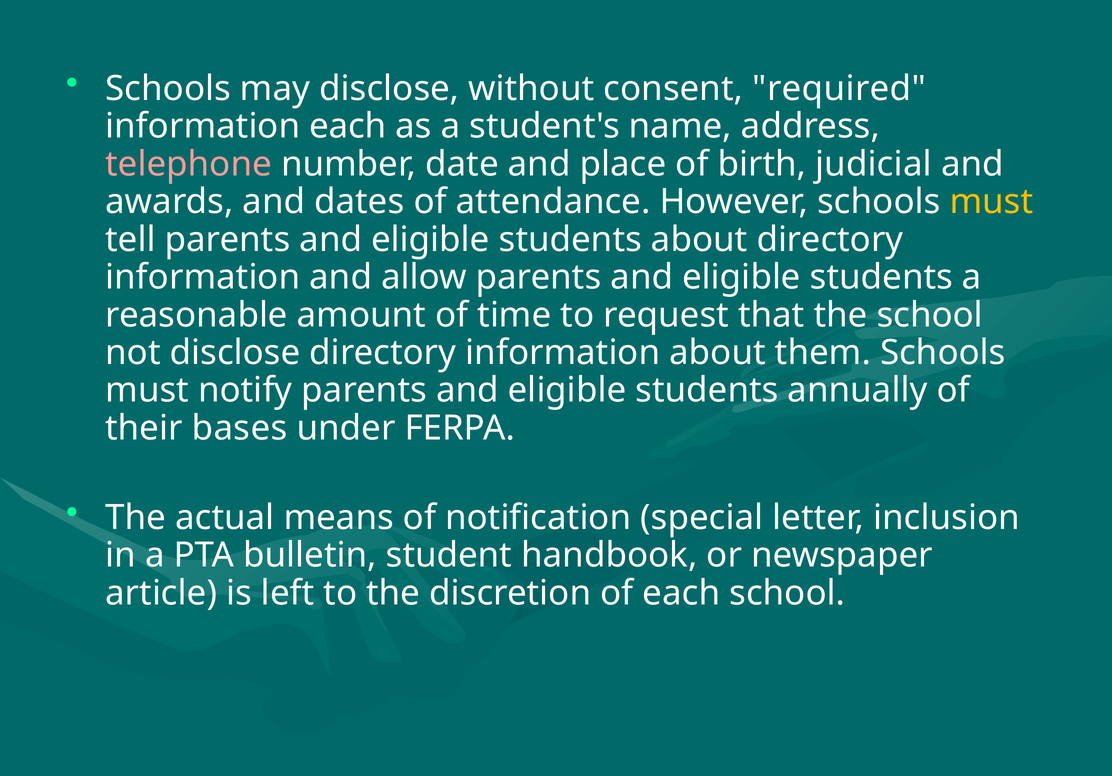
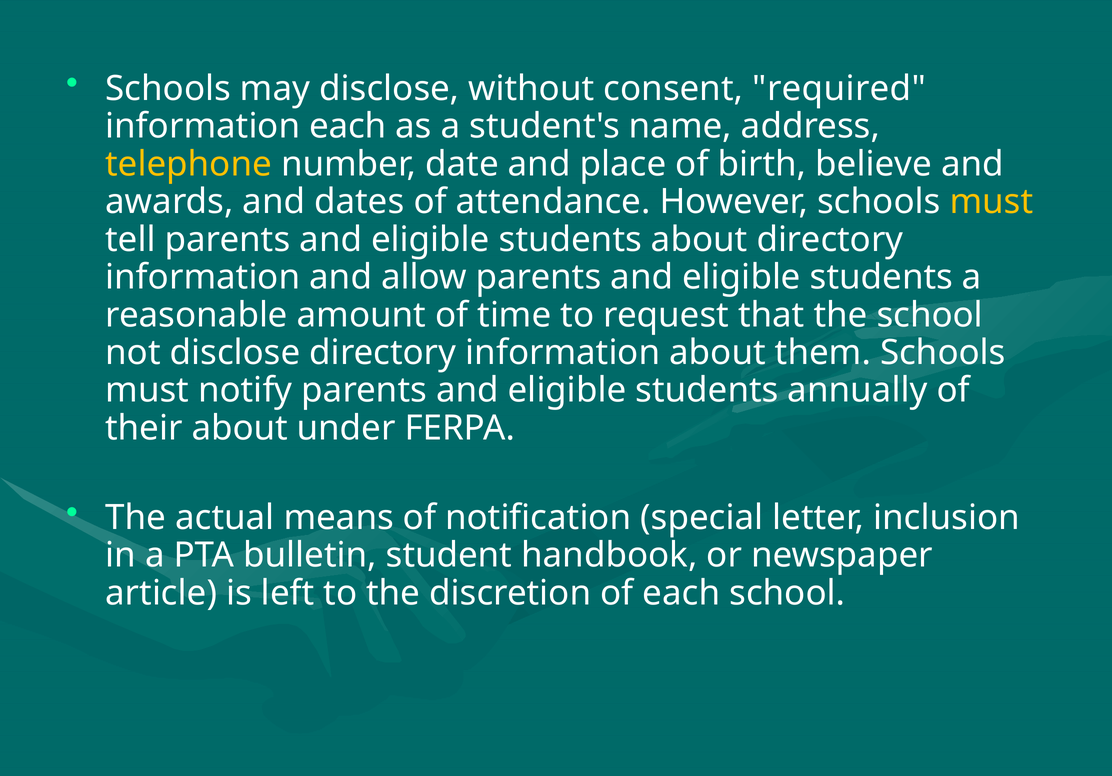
telephone colour: pink -> yellow
judicial: judicial -> believe
their bases: bases -> about
